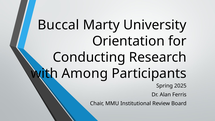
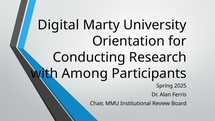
Buccal: Buccal -> Digital
